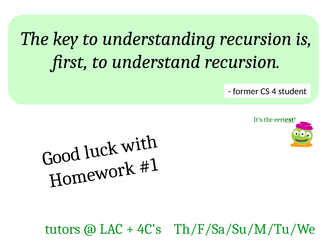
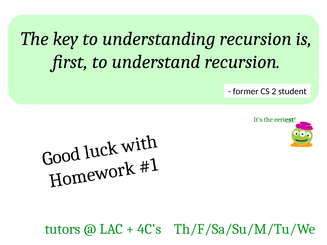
4: 4 -> 2
